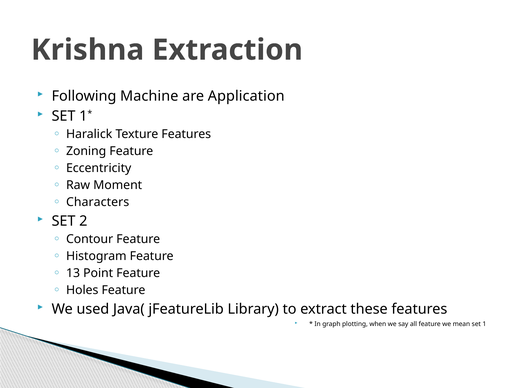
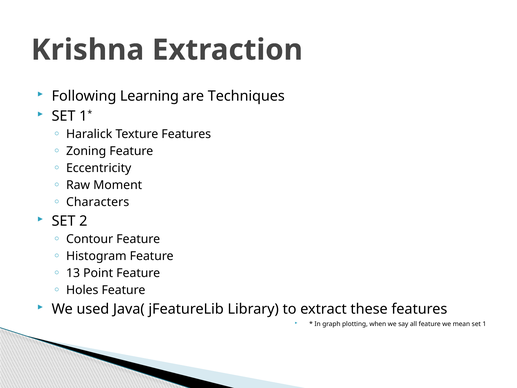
Machine: Machine -> Learning
Application: Application -> Techniques
